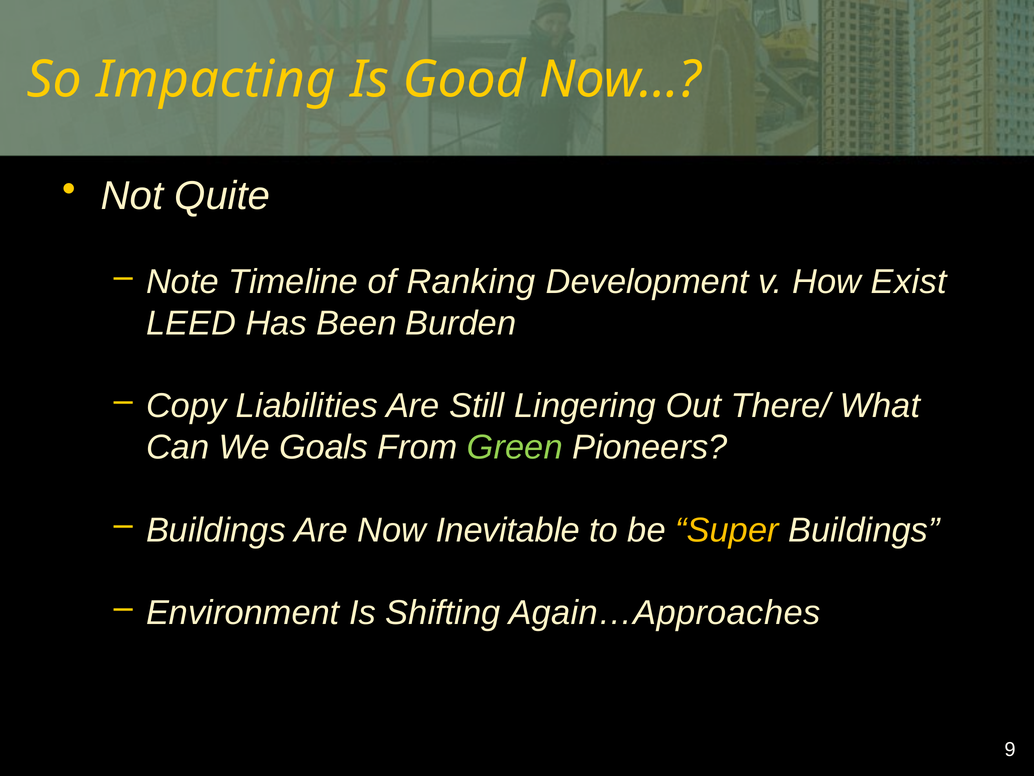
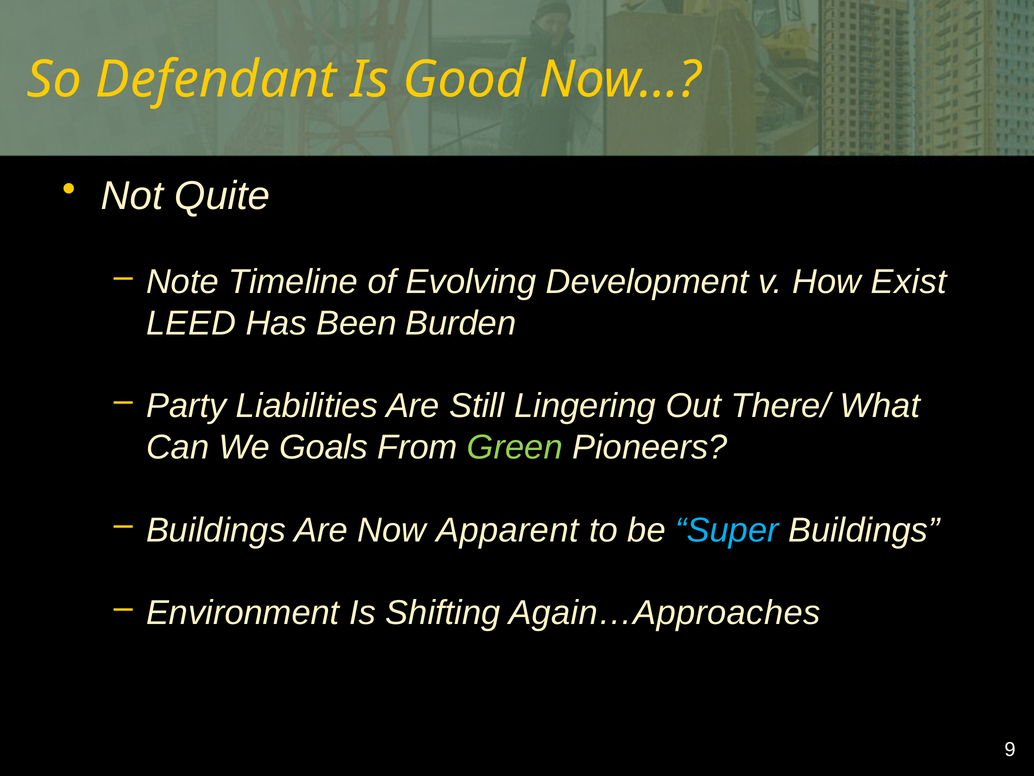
Impacting: Impacting -> Defendant
Ranking: Ranking -> Evolving
Copy: Copy -> Party
Inevitable: Inevitable -> Apparent
Super colour: yellow -> light blue
